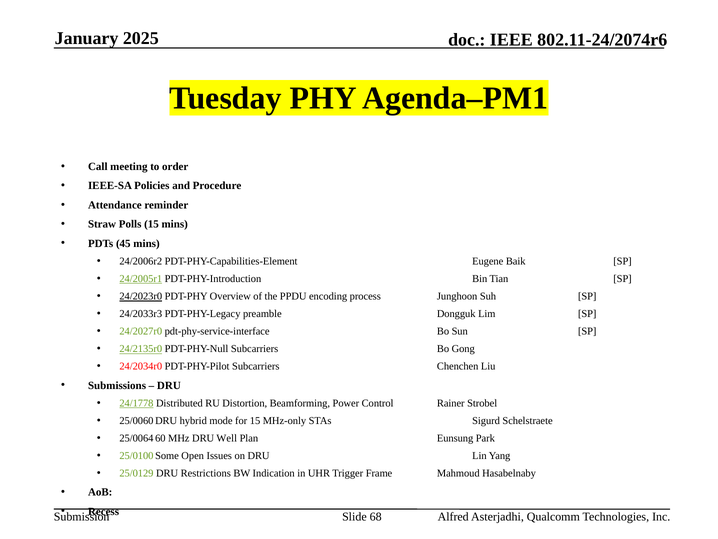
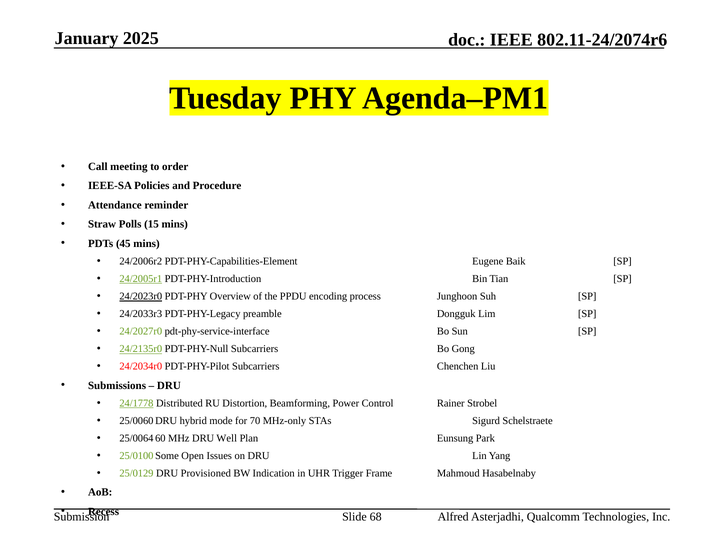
for 15: 15 -> 70
Restrictions: Restrictions -> Provisioned
